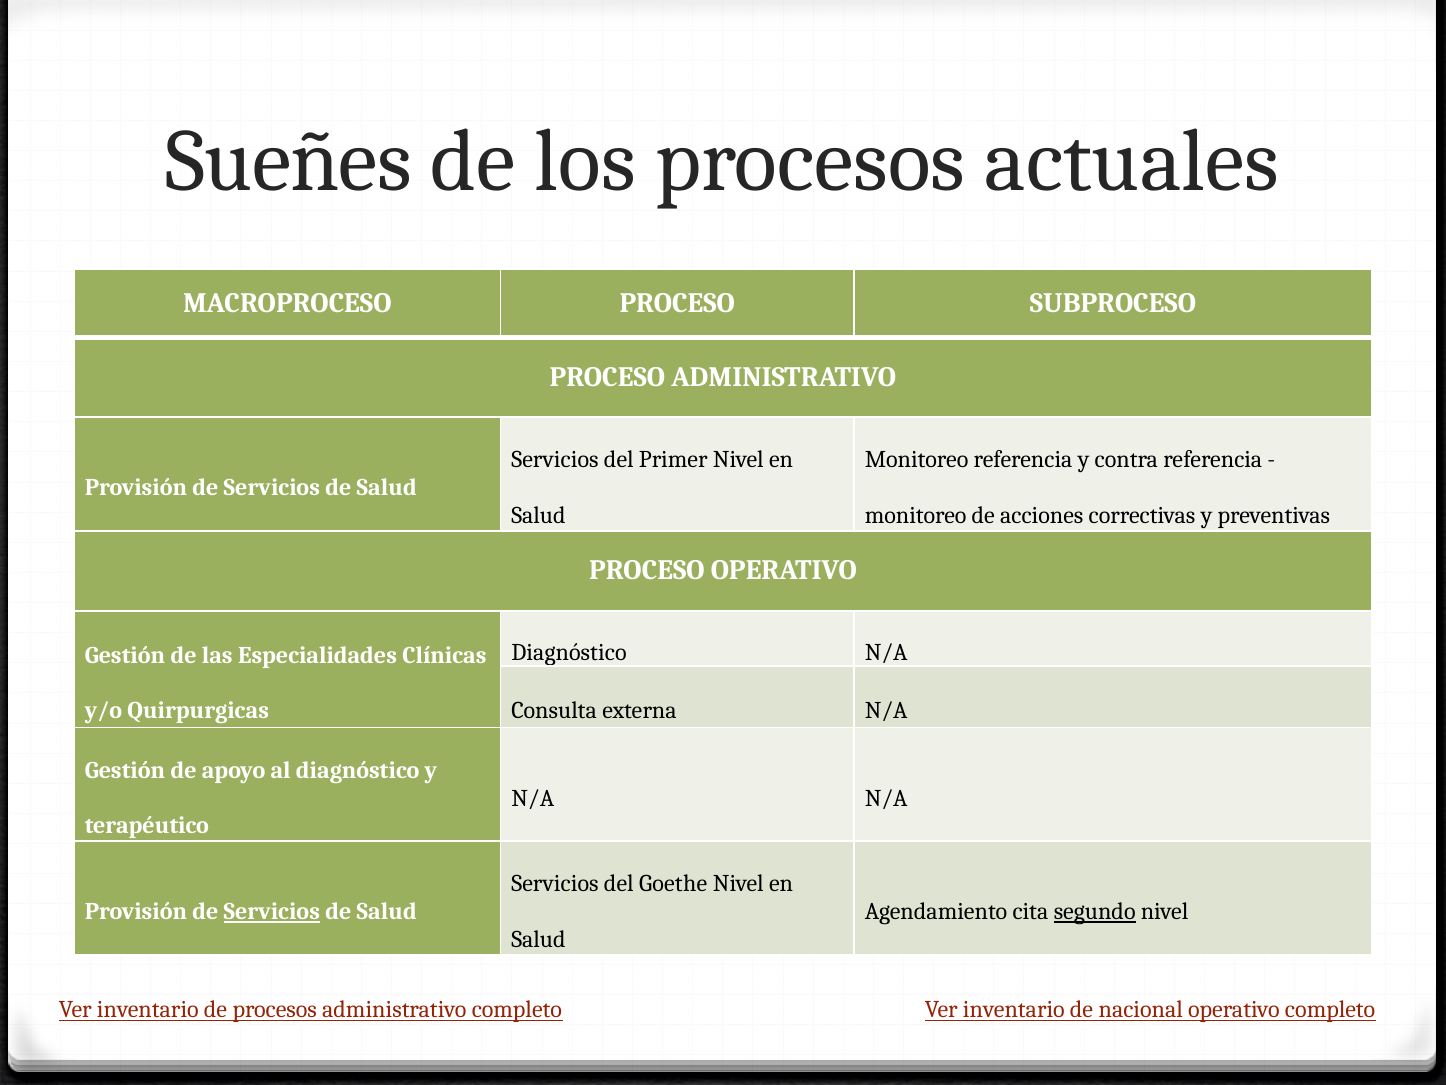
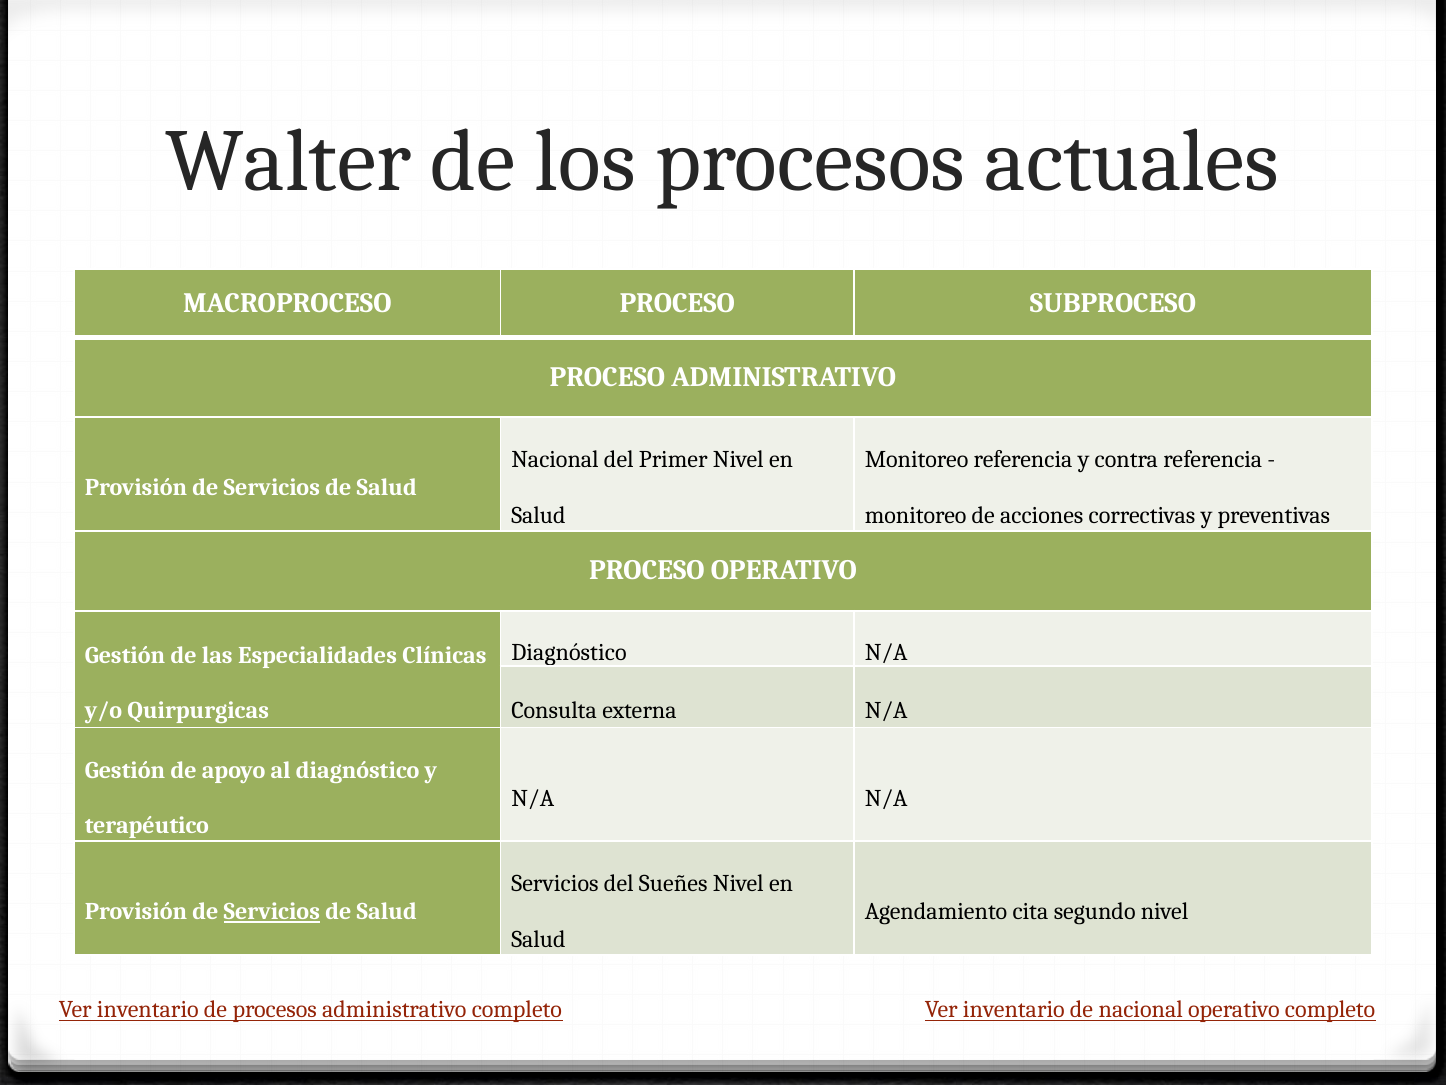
Sueñes: Sueñes -> Walter
Servicios at (555, 460): Servicios -> Nacional
Goethe: Goethe -> Sueñes
segundo underline: present -> none
